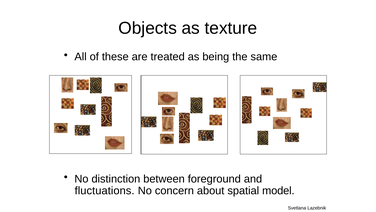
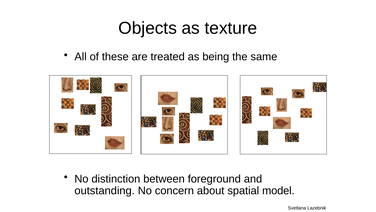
fluctuations: fluctuations -> outstanding
